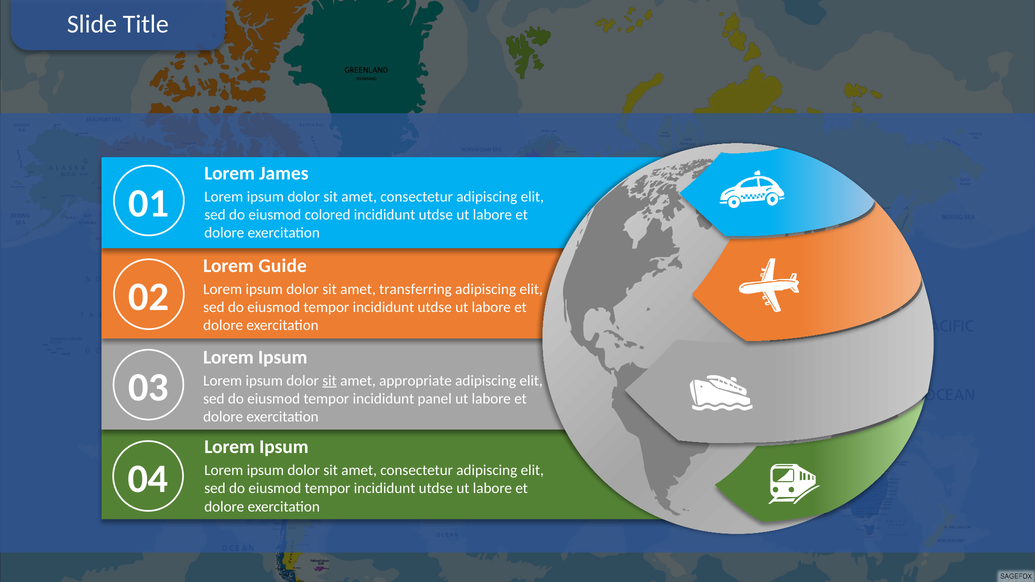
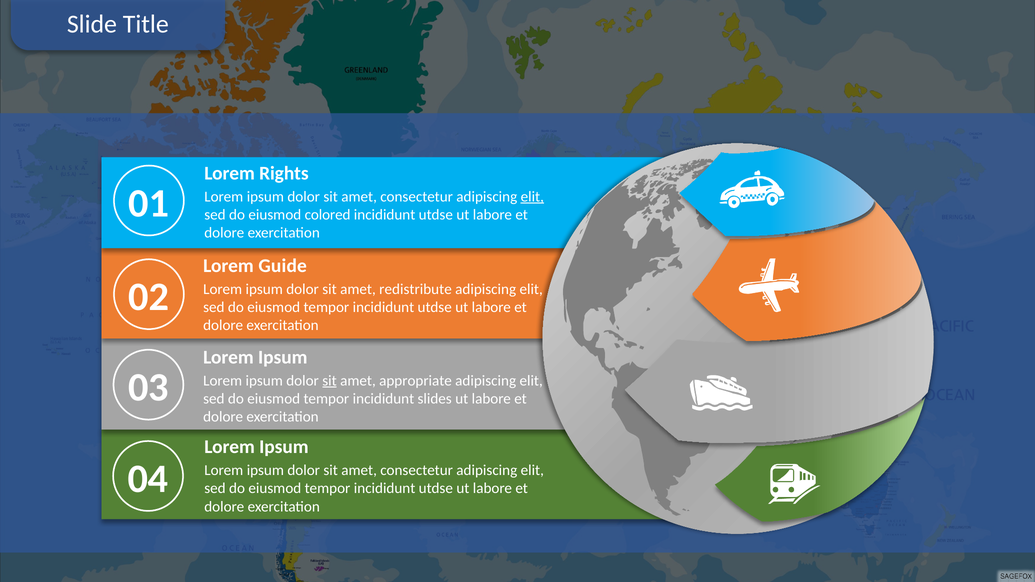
James: James -> Rights
elit at (532, 197) underline: none -> present
transferring: transferring -> redistribute
panel: panel -> slides
